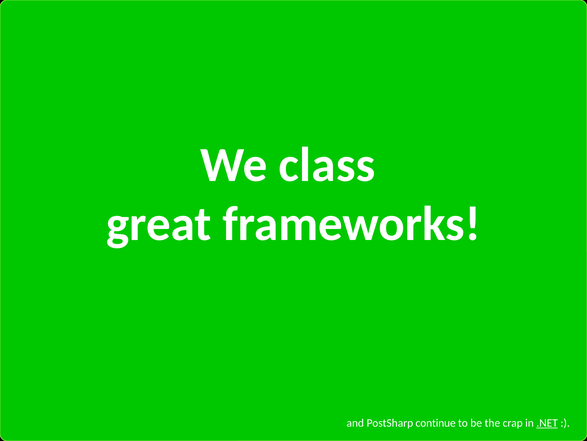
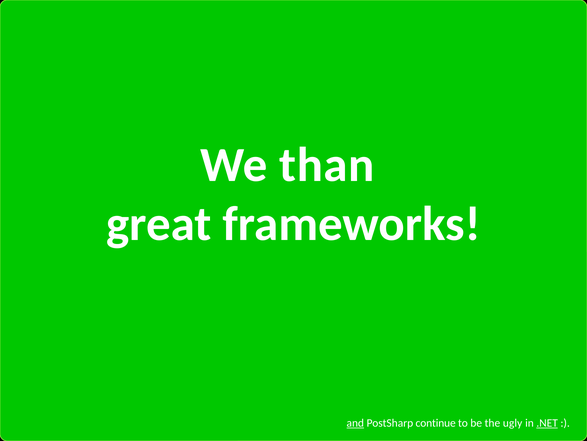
class: class -> than
and underline: none -> present
crap: crap -> ugly
